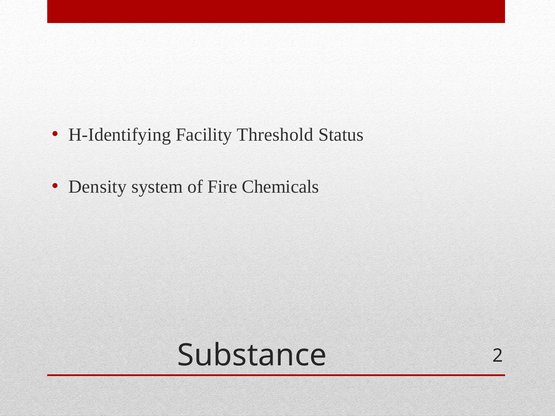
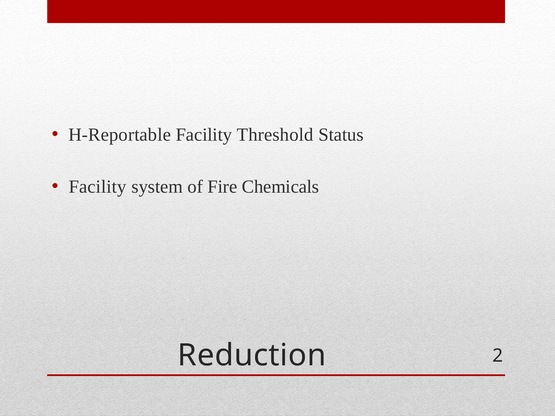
H-Identifying: H-Identifying -> H-Reportable
Density at (98, 187): Density -> Facility
Substance: Substance -> Reduction
